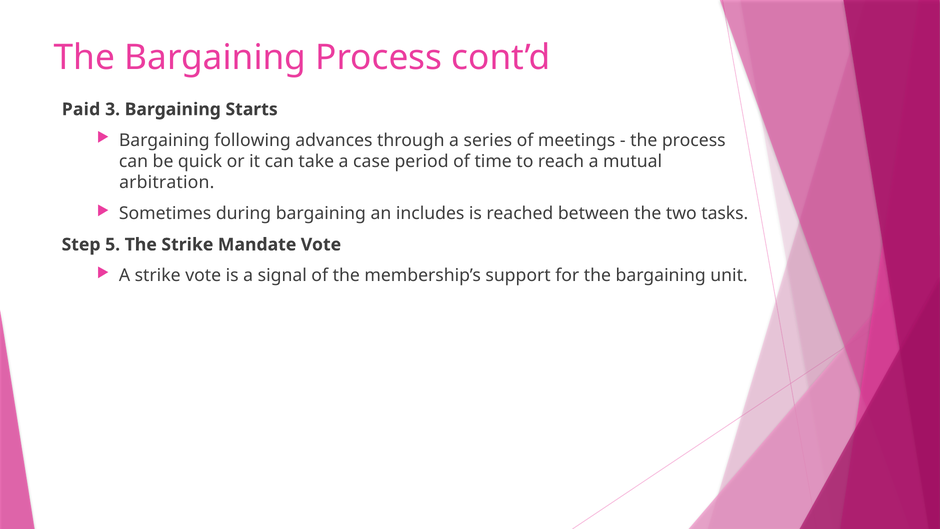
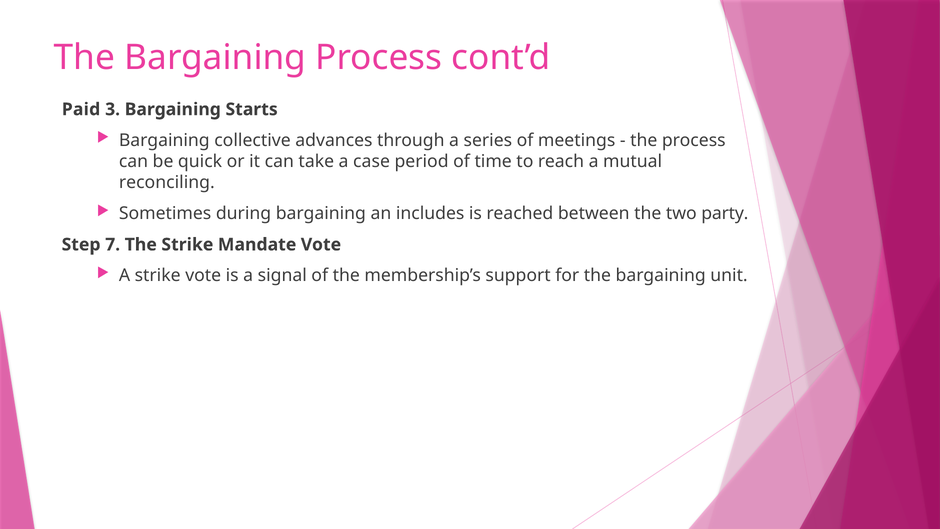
following: following -> collective
arbitration: arbitration -> reconciling
tasks: tasks -> party
5: 5 -> 7
